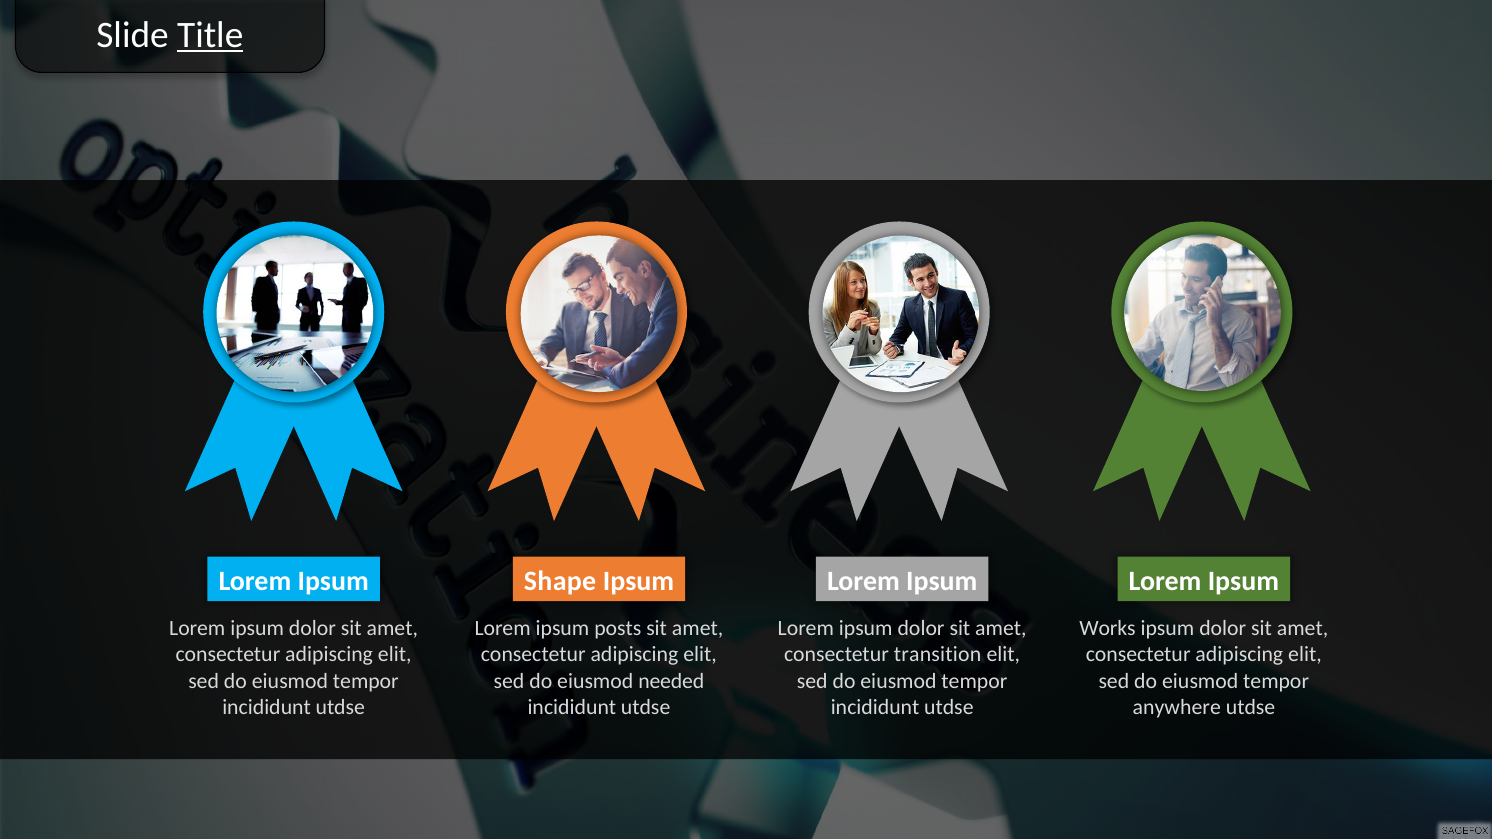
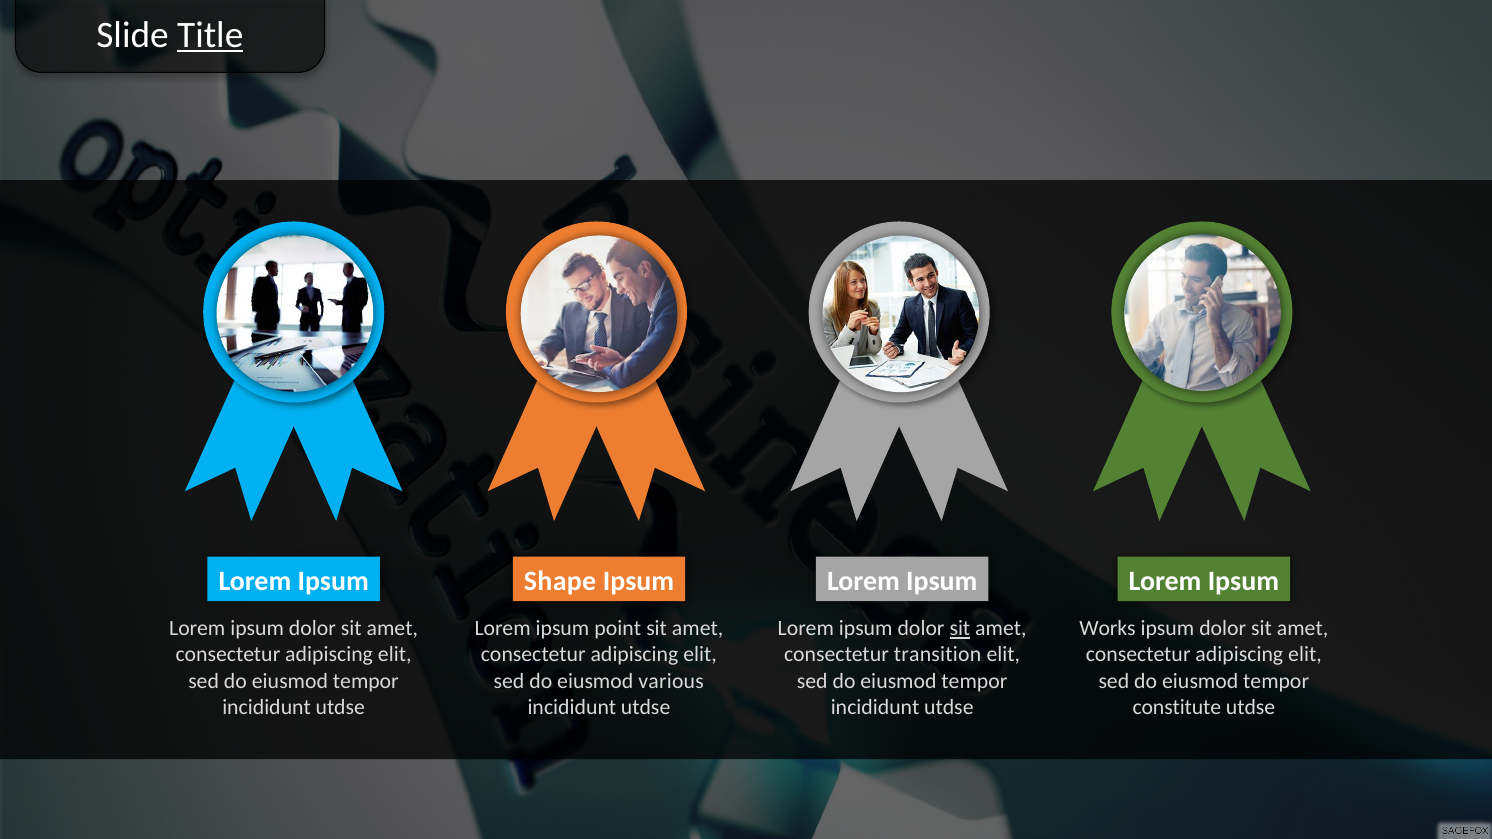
posts: posts -> point
sit at (960, 629) underline: none -> present
needed: needed -> various
anywhere: anywhere -> constitute
